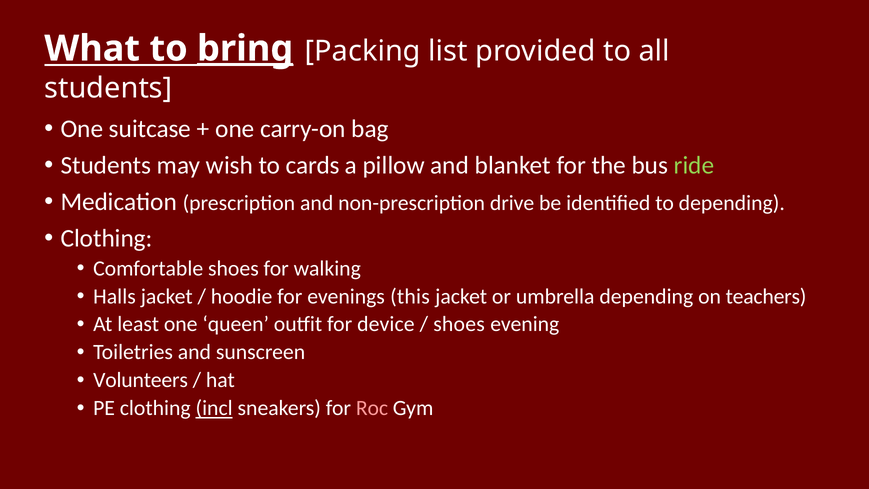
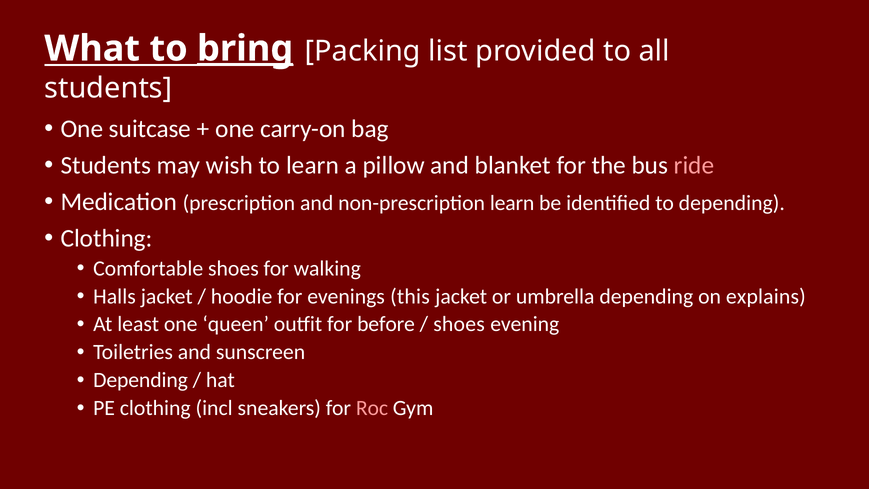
to cards: cards -> learn
ride colour: light green -> pink
non-prescription drive: drive -> learn
teachers: teachers -> explains
device: device -> before
Volunteers at (141, 380): Volunteers -> Depending
incl underline: present -> none
